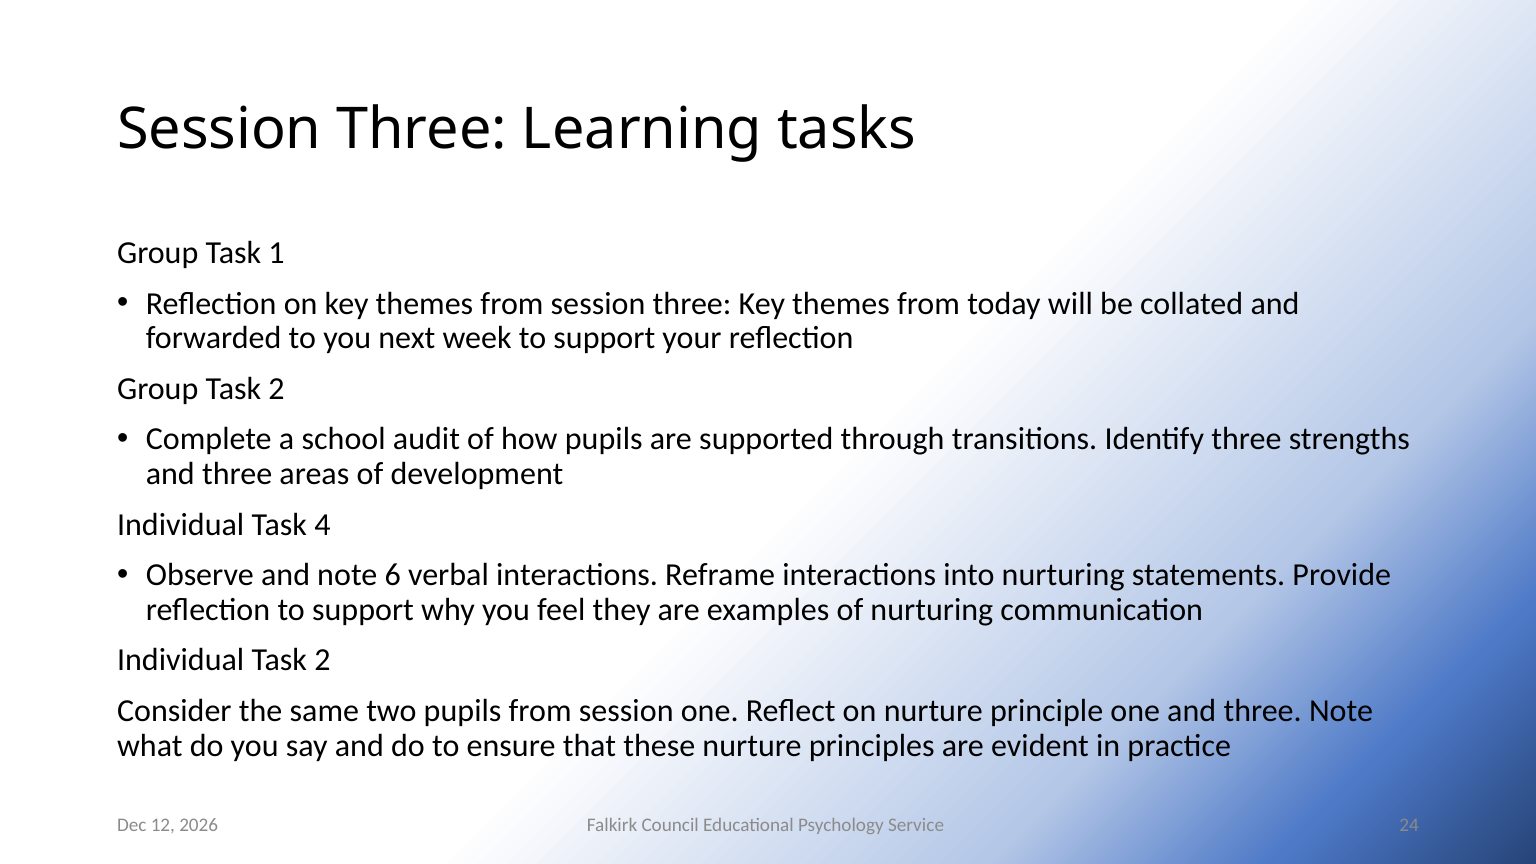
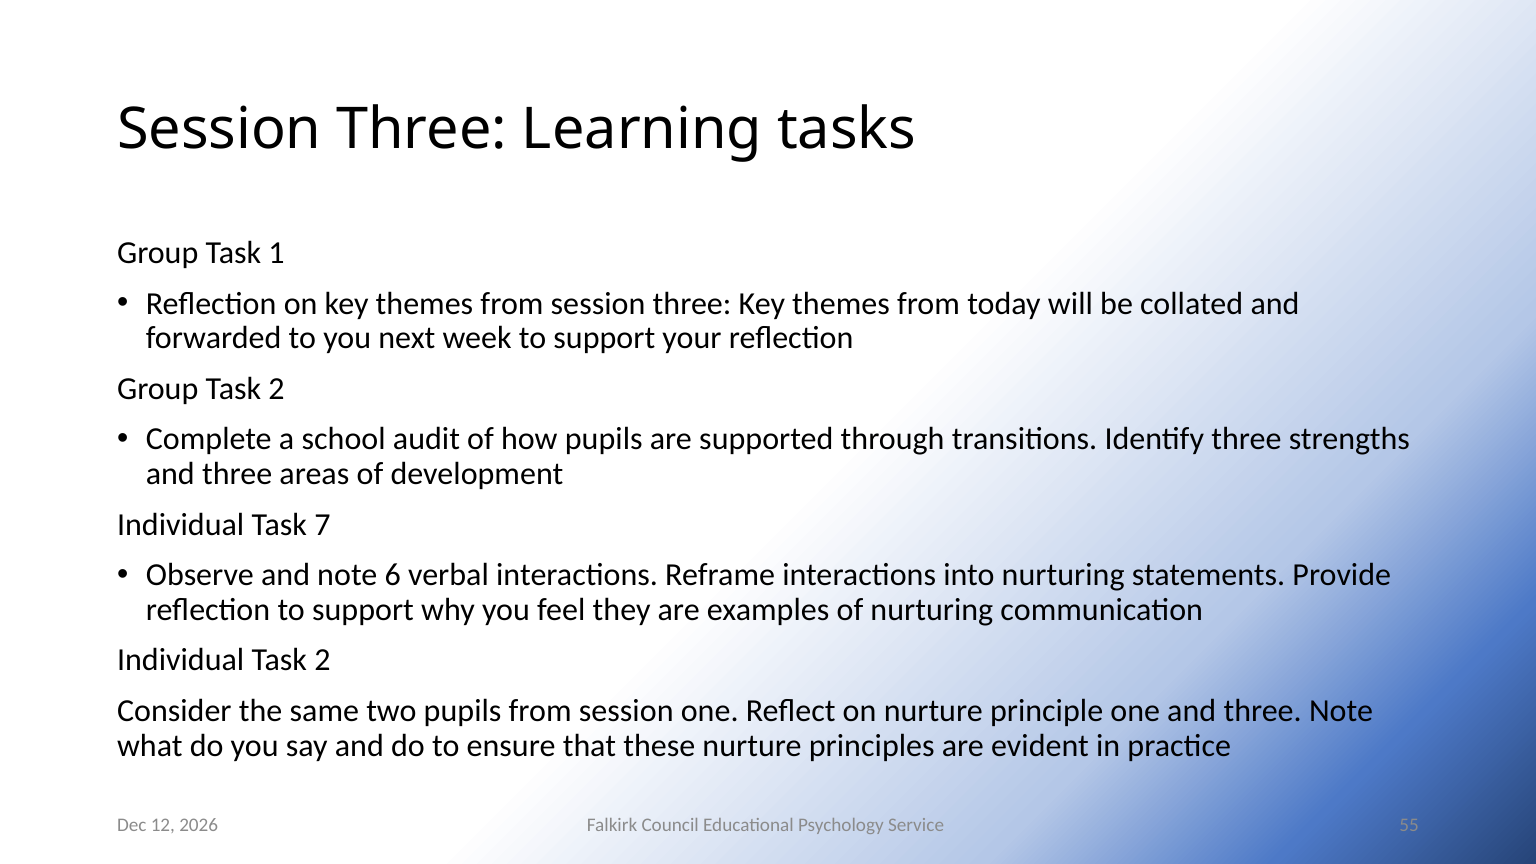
4: 4 -> 7
24: 24 -> 55
